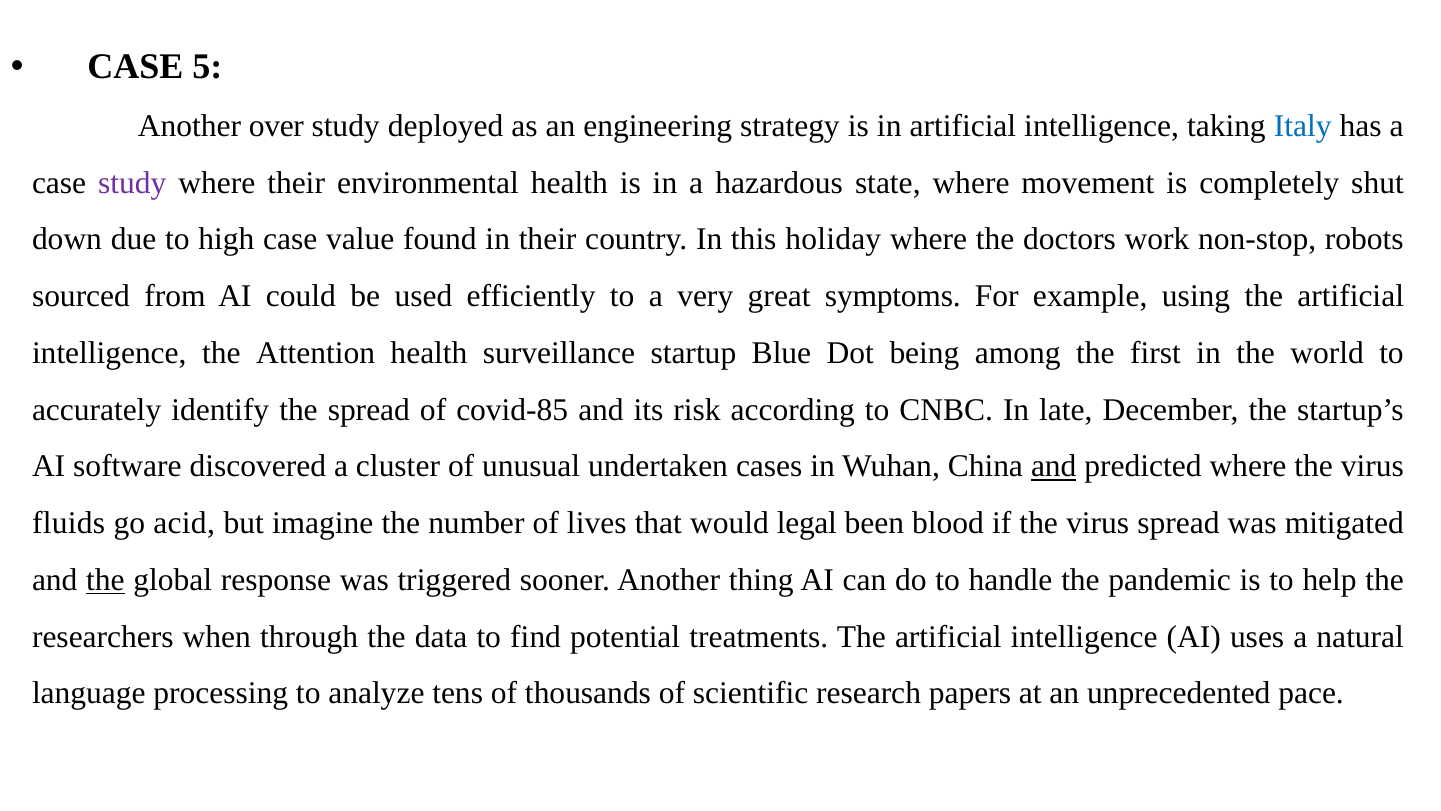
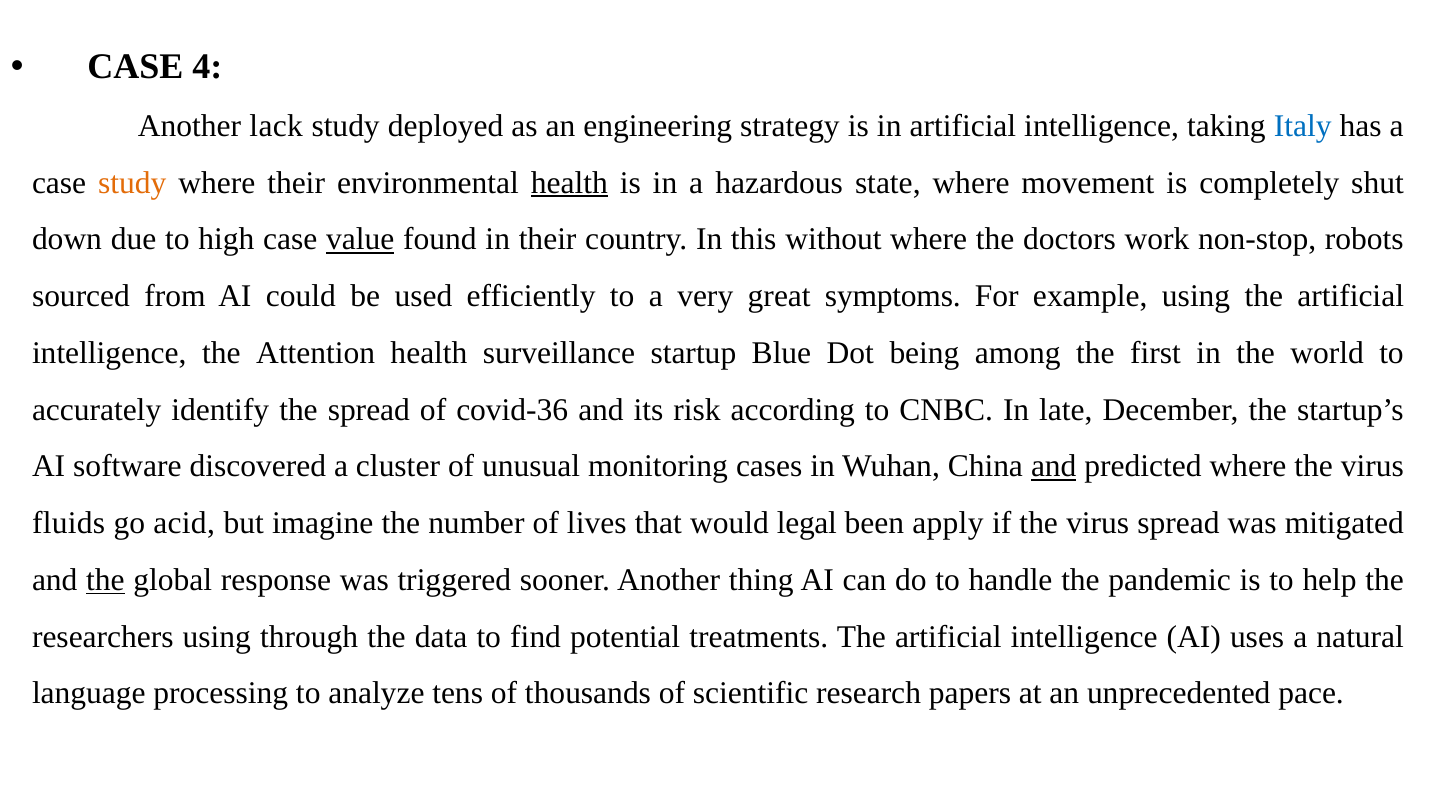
5: 5 -> 4
over: over -> lack
study at (132, 183) colour: purple -> orange
health at (569, 183) underline: none -> present
value underline: none -> present
holiday: holiday -> without
covid-85: covid-85 -> covid-36
undertaken: undertaken -> monitoring
blood: blood -> apply
researchers when: when -> using
